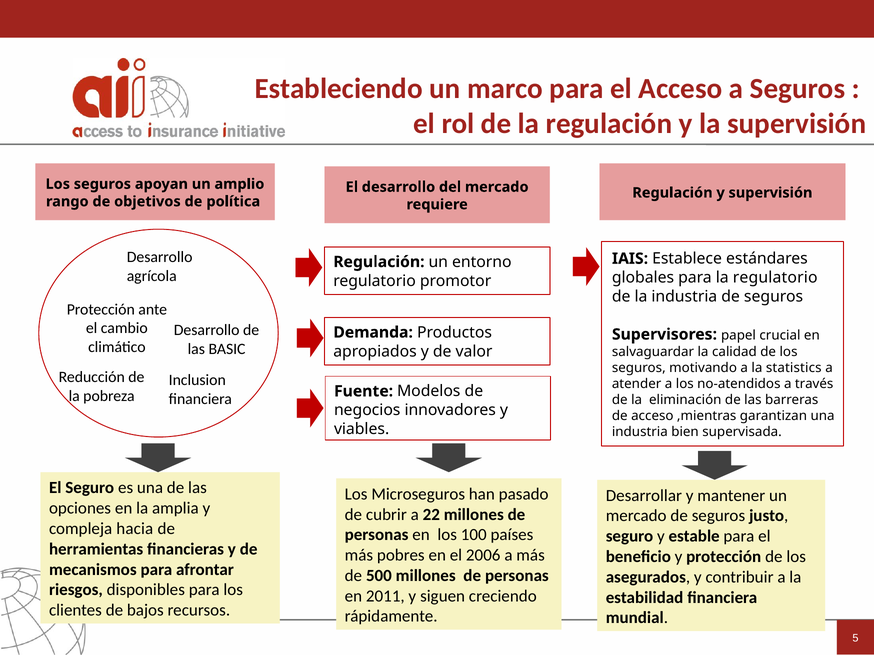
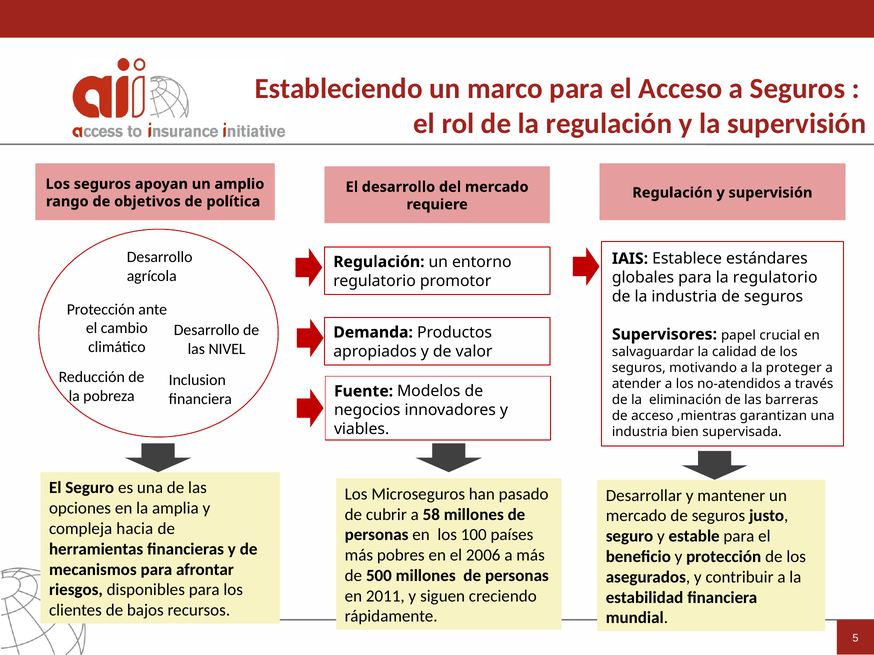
BASIC: BASIC -> NIVEL
statistics: statistics -> proteger
22: 22 -> 58
